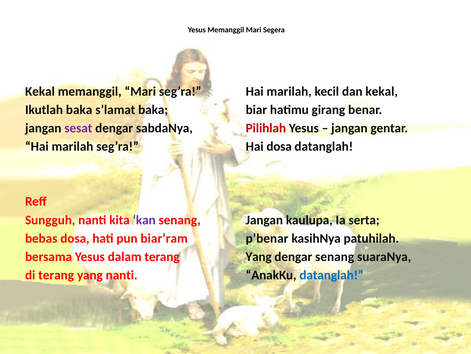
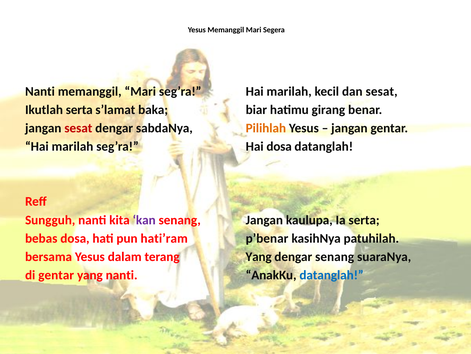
Kekal at (40, 91): Kekal -> Nanti
dan kekal: kekal -> sesat
Ikutlah baka: baka -> serta
sesat at (78, 128) colour: purple -> red
Pilihlah colour: red -> orange
biar’ram: biar’ram -> hati’ram
di terang: terang -> gentar
